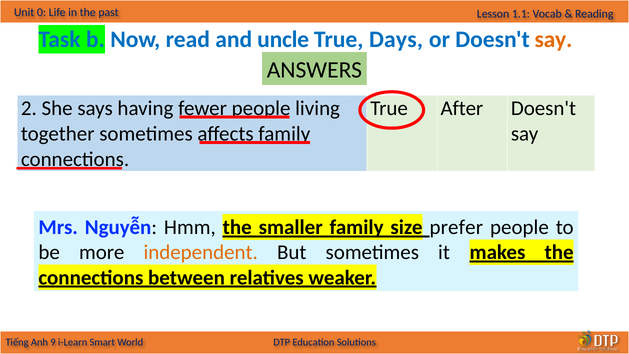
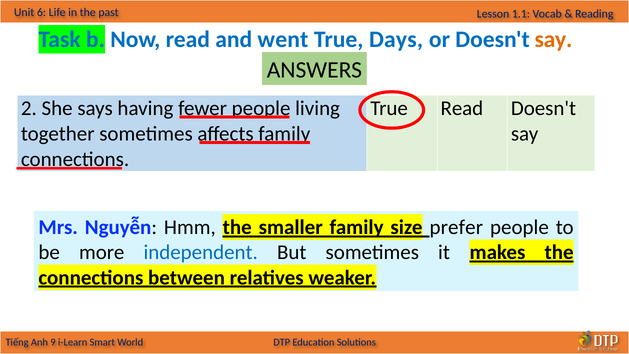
0: 0 -> 6
uncle: uncle -> went
True After: After -> Read
independent colour: orange -> blue
